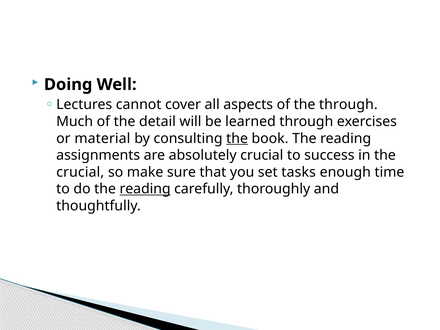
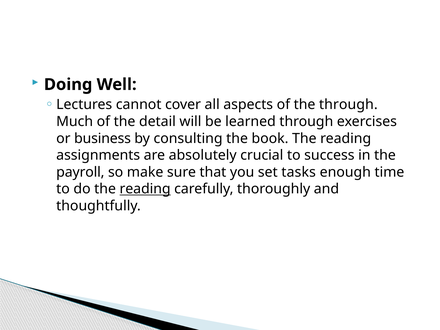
material: material -> business
the at (237, 138) underline: present -> none
crucial at (80, 172): crucial -> payroll
